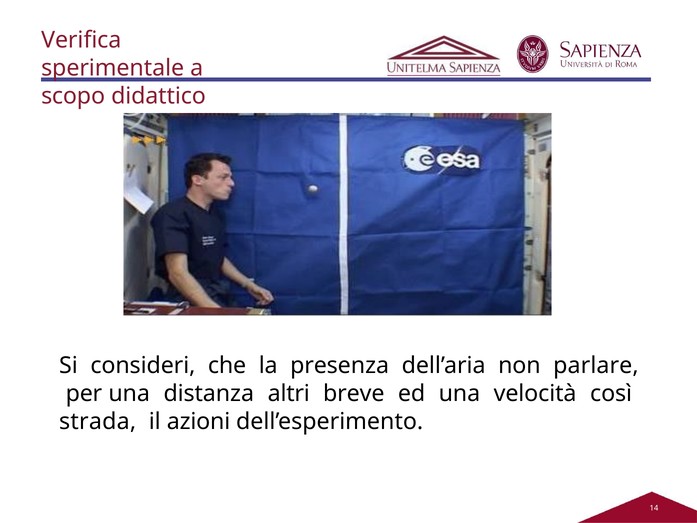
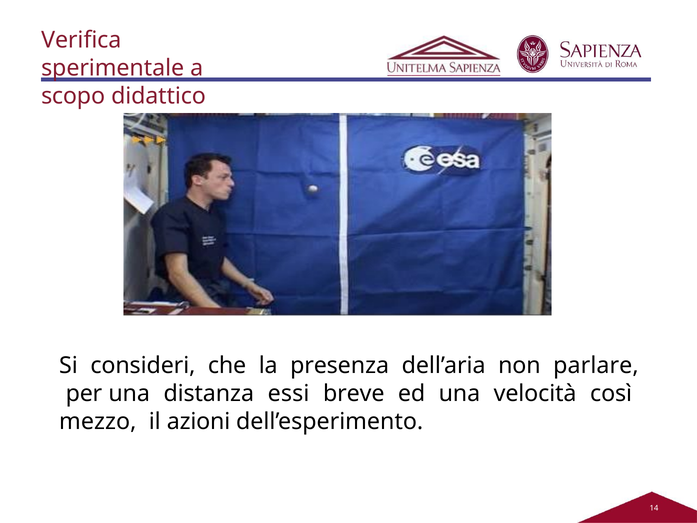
altri: altri -> essi
strada: strada -> mezzo
